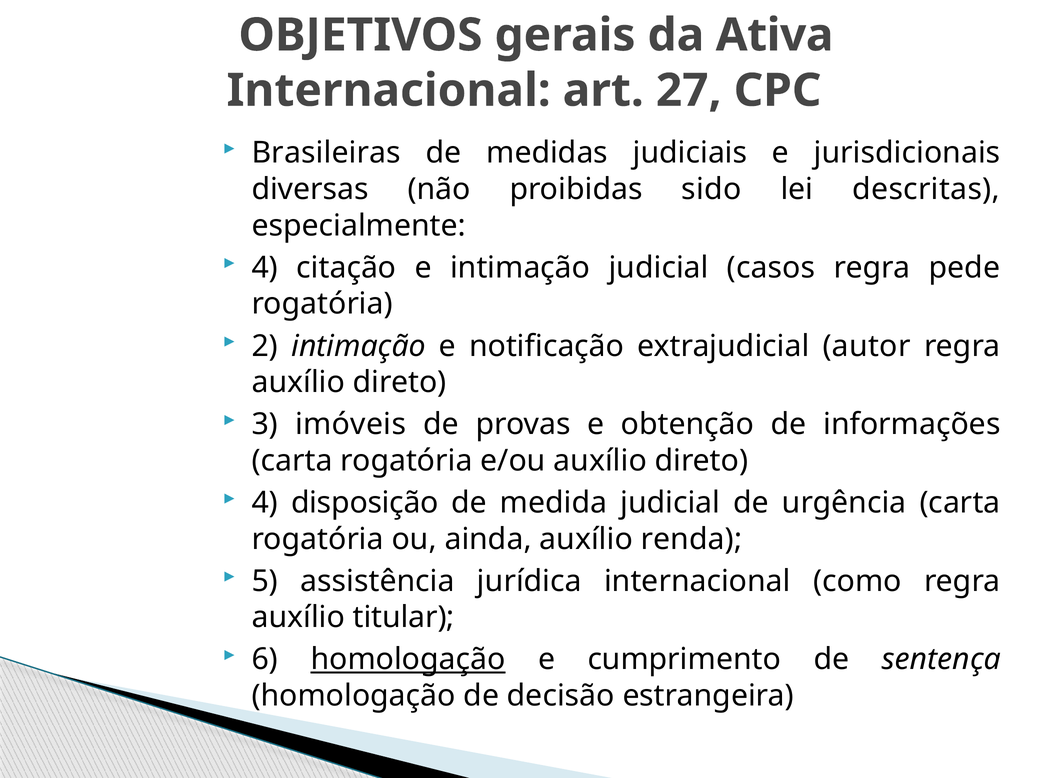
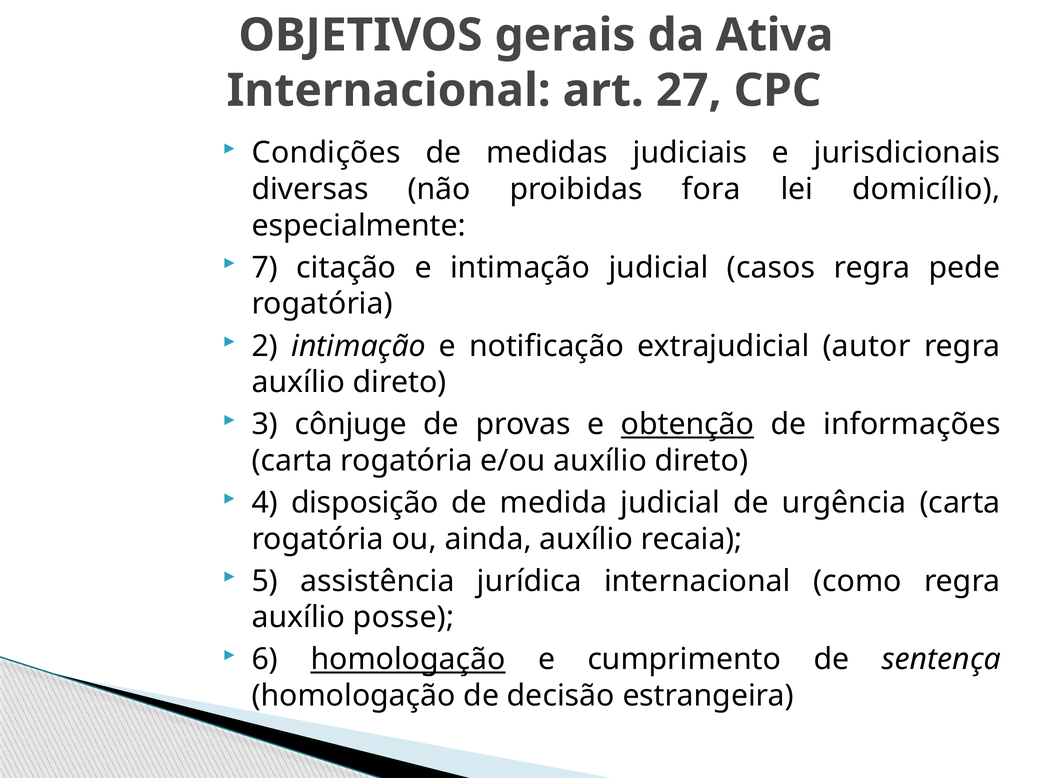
Brasileiras: Brasileiras -> Condições
sido: sido -> fora
descritas: descritas -> domicílio
4 at (265, 268): 4 -> 7
imóveis: imóveis -> cônjuge
obtenção underline: none -> present
renda: renda -> recaia
titular: titular -> posse
